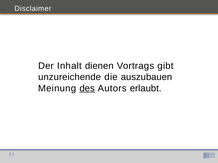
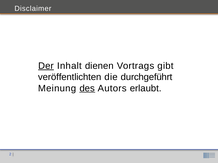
Der underline: none -> present
unzureichende: unzureichende -> veröffentlichten
auszubauen: auszubauen -> durchgeführt
